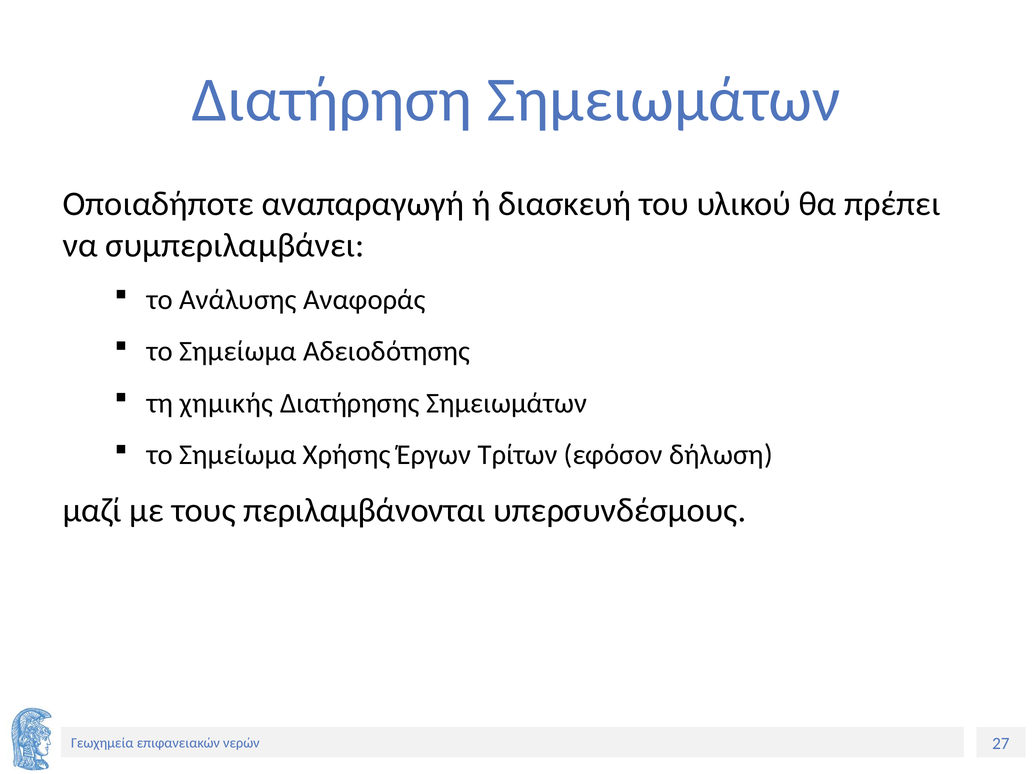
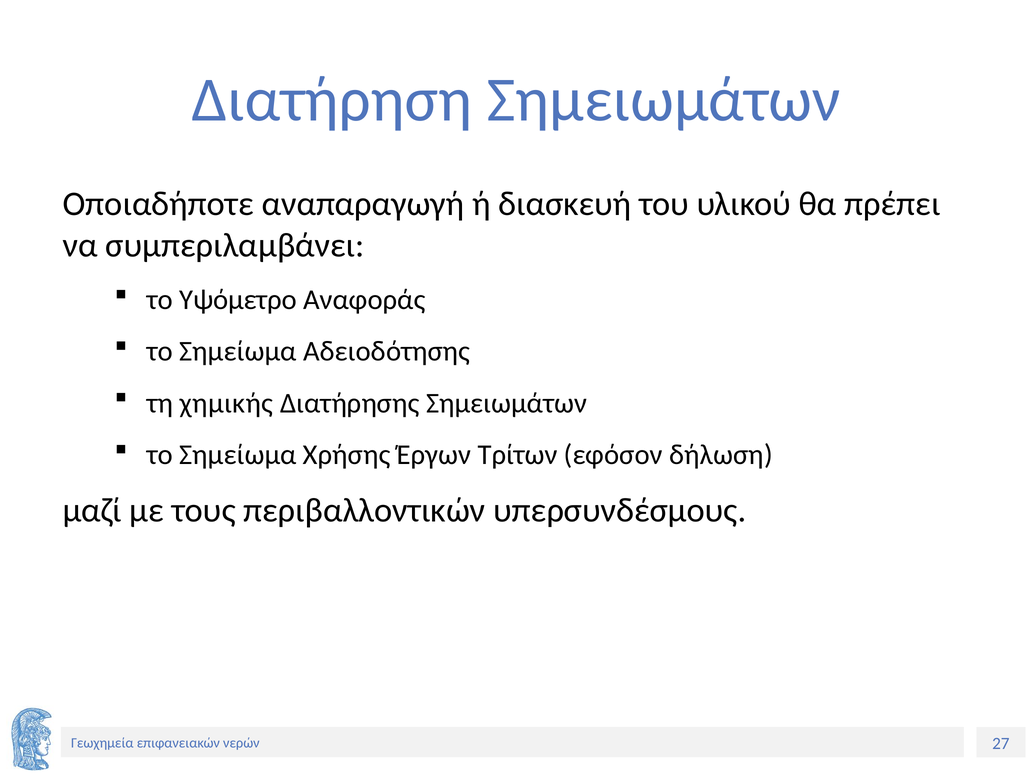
Ανάλυσης: Ανάλυσης -> Υψόμετρο
περιλαμβάνονται: περιλαμβάνονται -> περιβαλλοντικών
